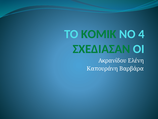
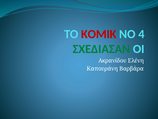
ΚΟΜΙΚ colour: green -> red
